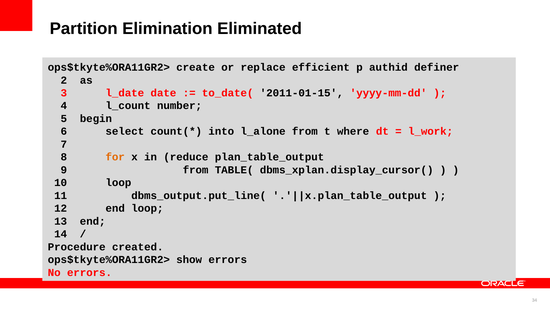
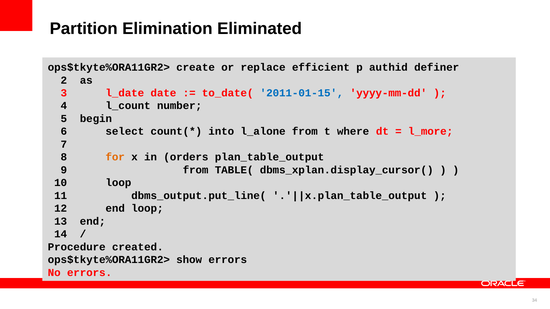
2011-01-15 colour: black -> blue
l_work: l_work -> l_more
reduce: reduce -> orders
